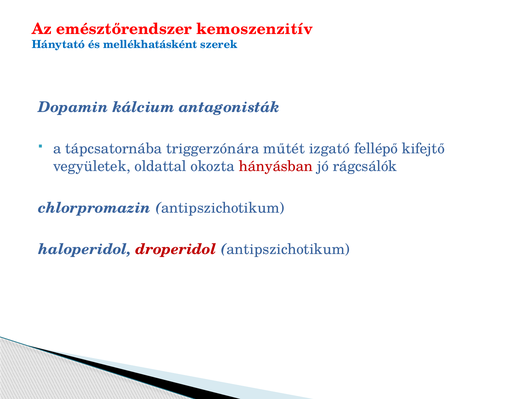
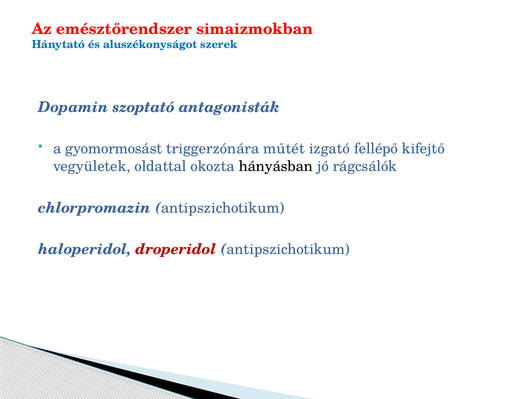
kemoszenzitív: kemoszenzitív -> simaizmokban
mellékhatásként: mellékhatásként -> aluszékonyságot
kálcium: kálcium -> szoptató
tápcsatornába: tápcsatornába -> gyomormosást
hányásban colour: red -> black
